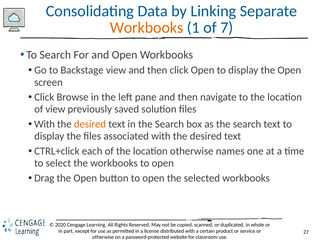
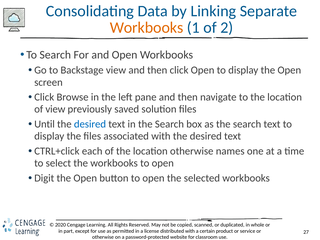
7: 7 -> 2
With at (45, 124): With -> Until
desired at (90, 124) colour: orange -> blue
Drag: Drag -> Digit
